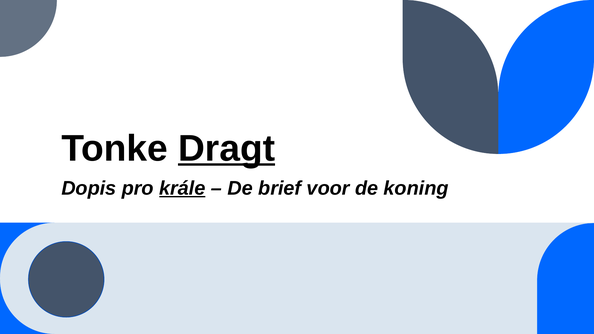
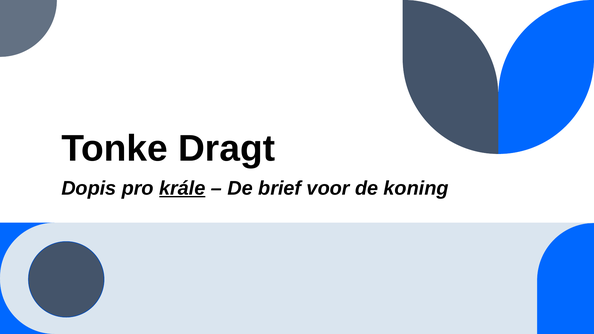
Dragt underline: present -> none
